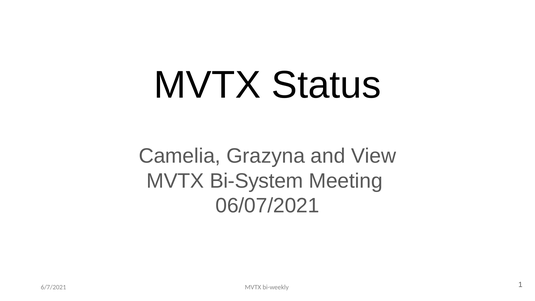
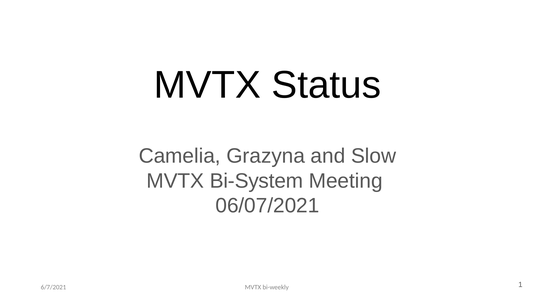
View: View -> Slow
